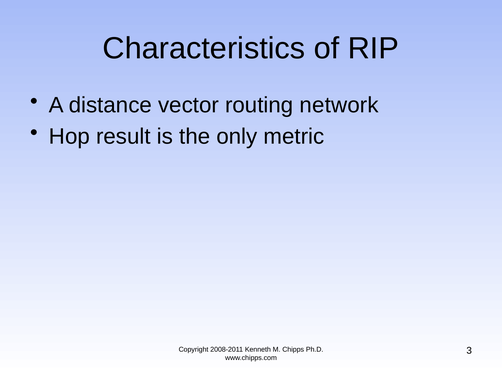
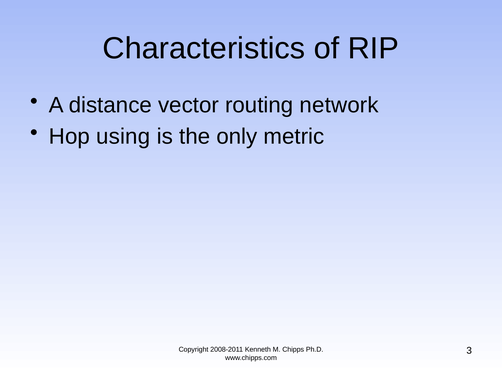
result: result -> using
